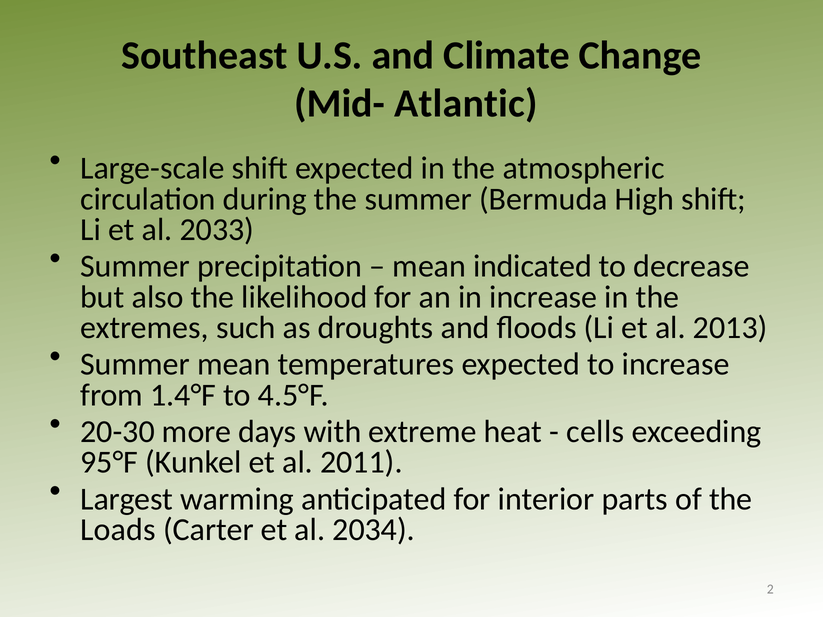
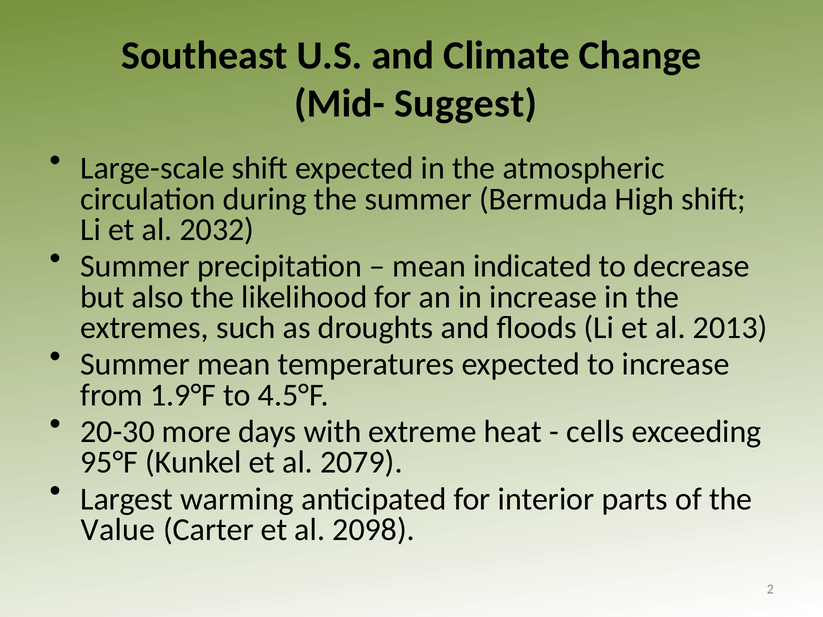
Atlantic: Atlantic -> Suggest
2033: 2033 -> 2032
1.4°F: 1.4°F -> 1.9°F
2011: 2011 -> 2079
Loads: Loads -> Value
2034: 2034 -> 2098
